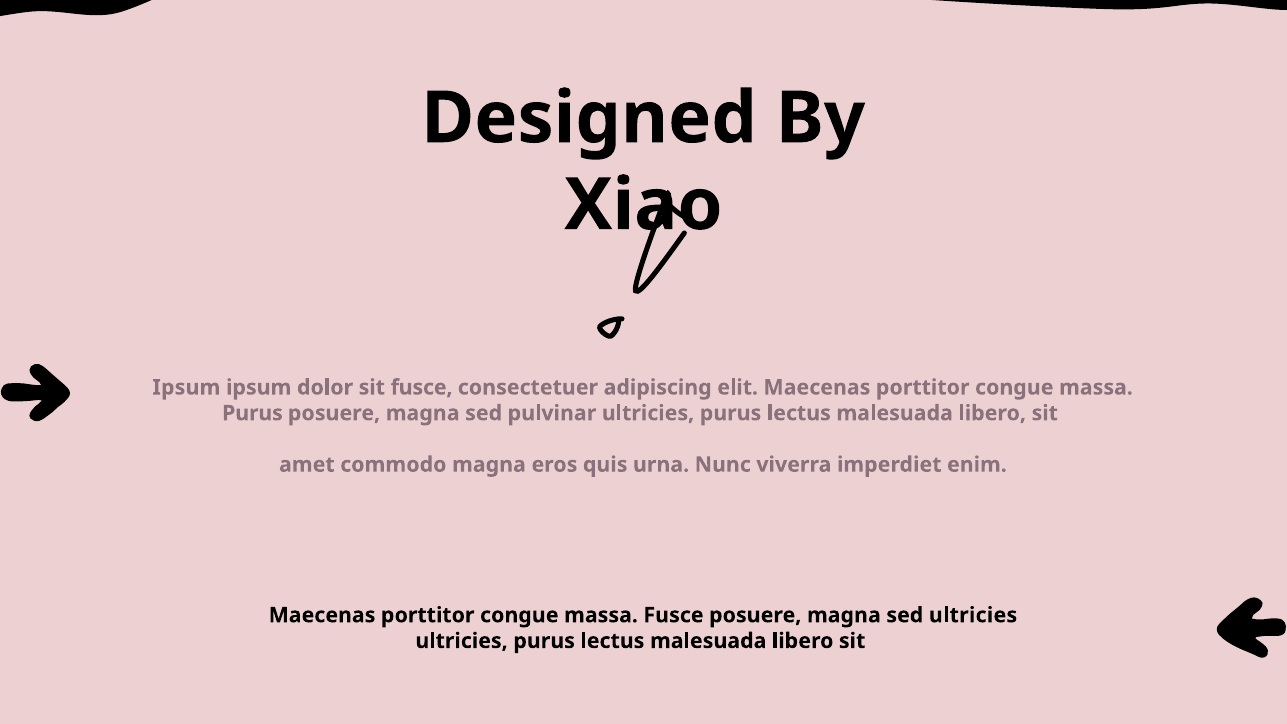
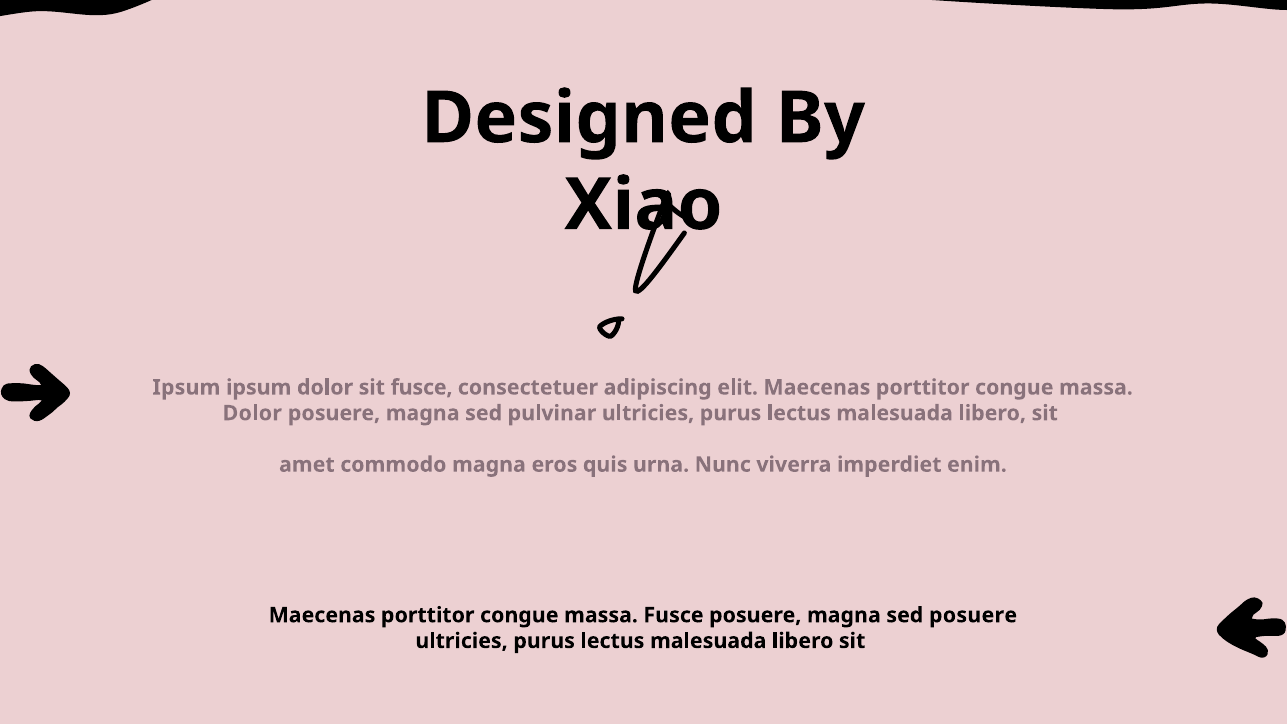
Purus at (252, 413): Purus -> Dolor
sed ultricies: ultricies -> posuere
